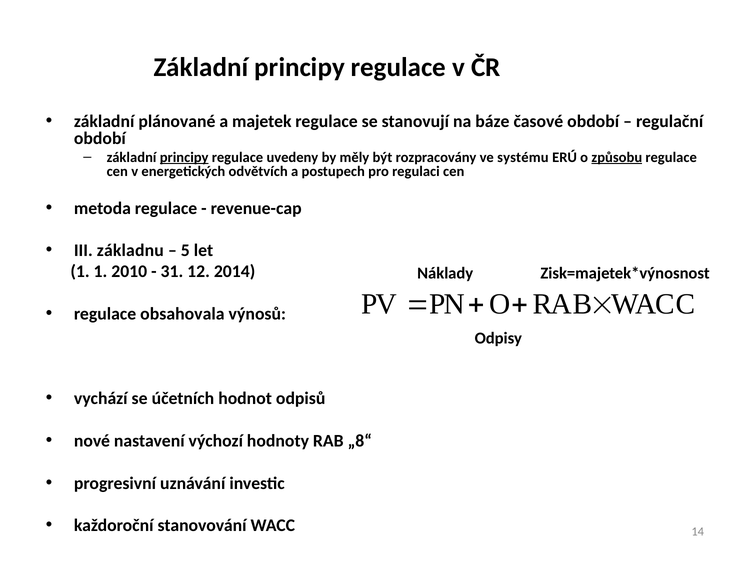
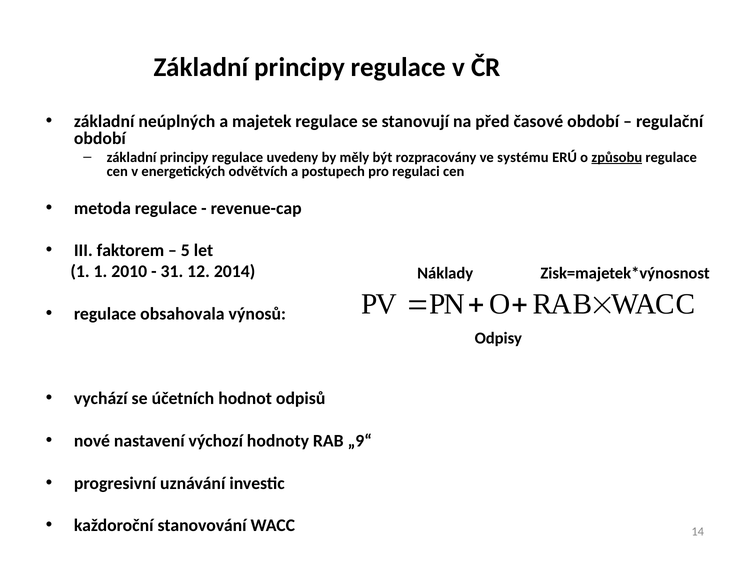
plánované: plánované -> neúplných
báze: báze -> před
principy at (184, 157) underline: present -> none
základnu: základnu -> faktorem
„8“: „8“ -> „9“
